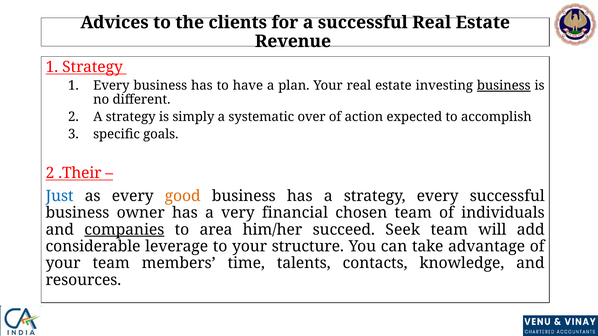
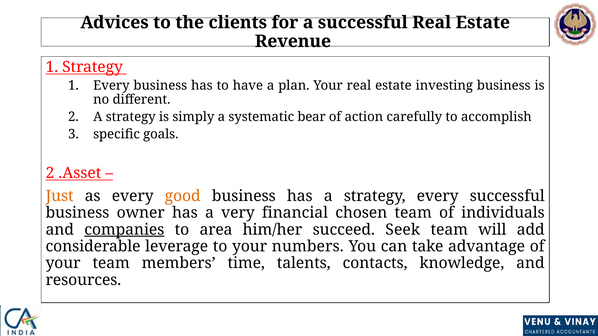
business at (504, 86) underline: present -> none
over: over -> bear
expected: expected -> carefully
.Their: .Their -> .Asset
Just colour: blue -> orange
structure: structure -> numbers
